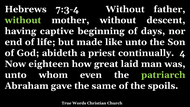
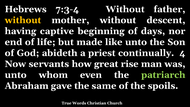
without at (23, 20) colour: light green -> yellow
eighteen: eighteen -> servants
laid: laid -> rise
